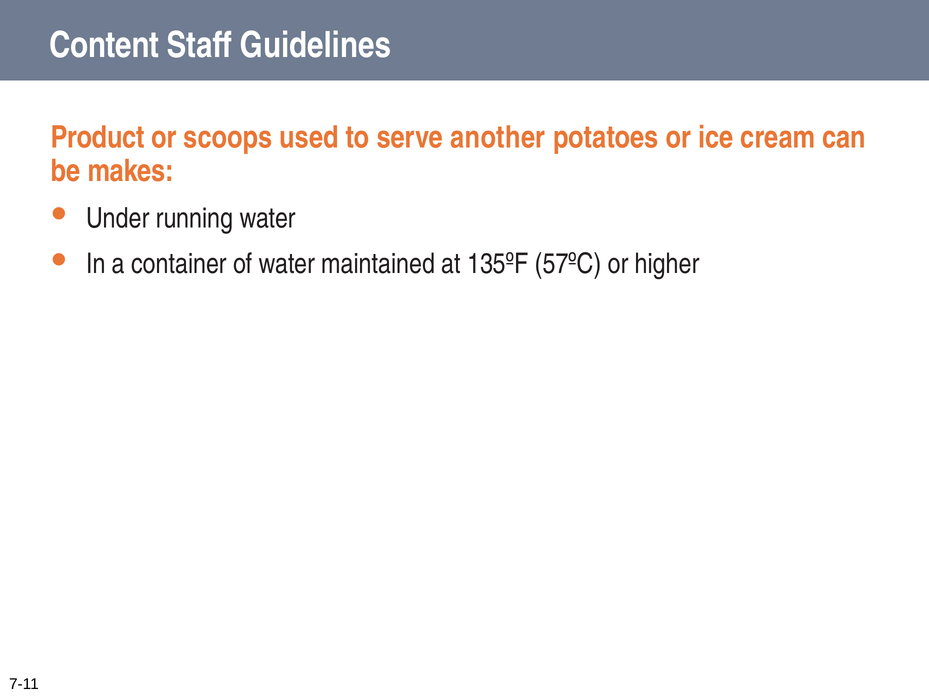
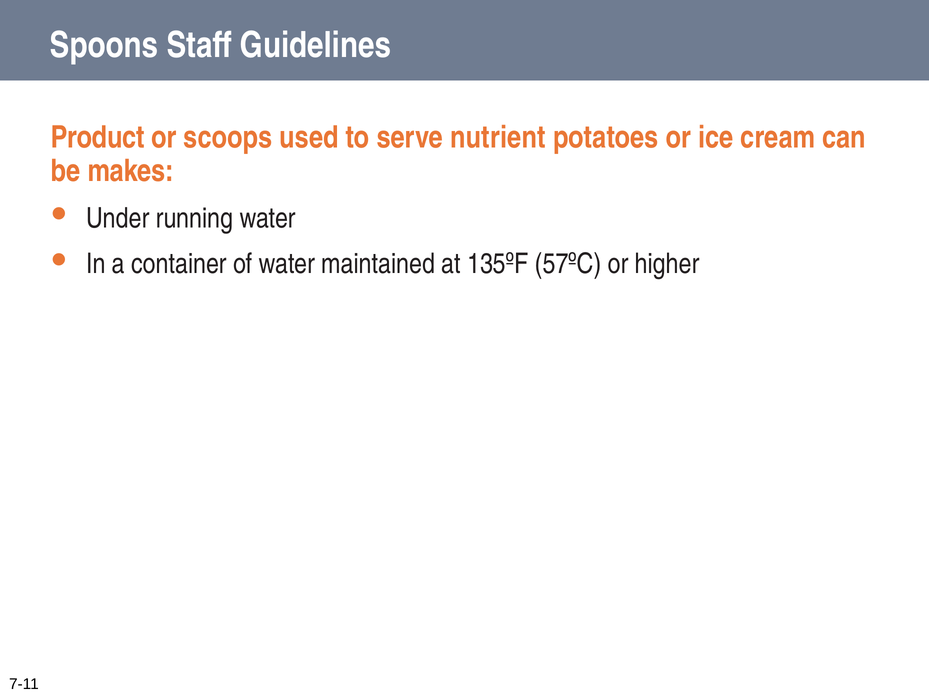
Content: Content -> Spoons
another: another -> nutrient
